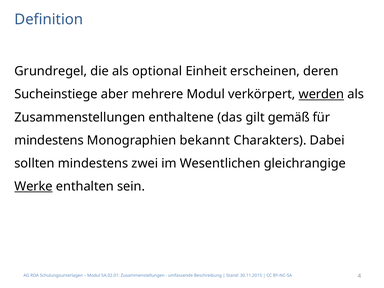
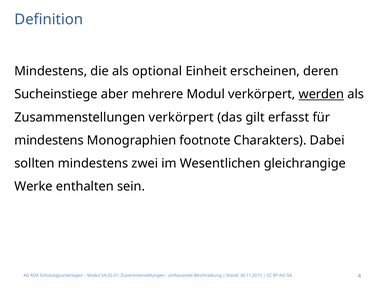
Grundregel at (51, 71): Grundregel -> Mindestens
Zusammenstellungen enthaltene: enthaltene -> verkörpert
gemäß: gemäß -> erfasst
bekannt: bekannt -> footnote
Werke underline: present -> none
